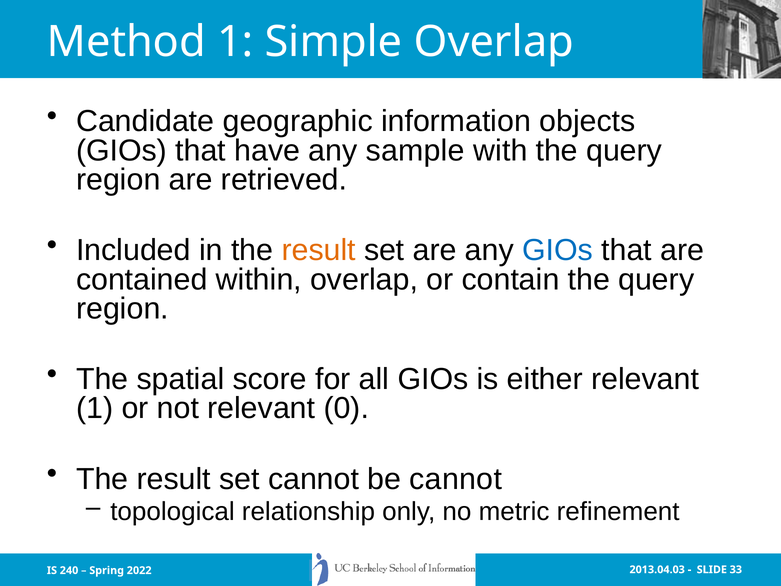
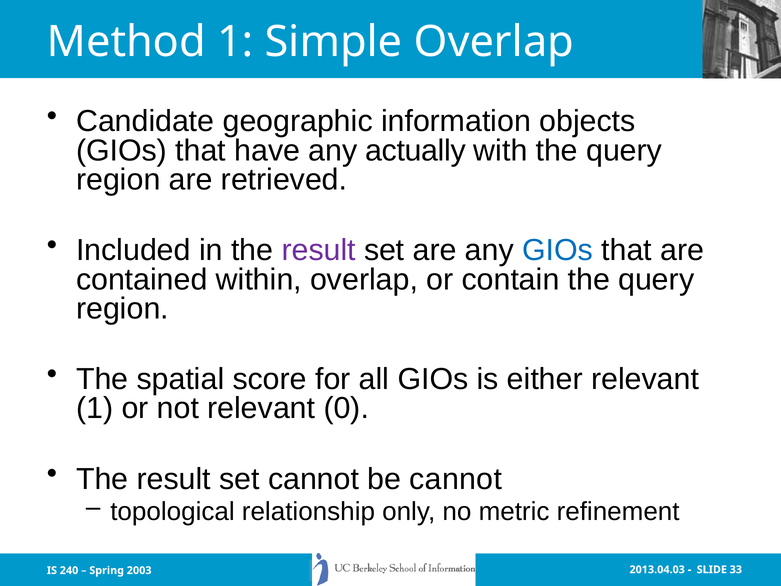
sample: sample -> actually
result at (319, 250) colour: orange -> purple
2022: 2022 -> 2003
